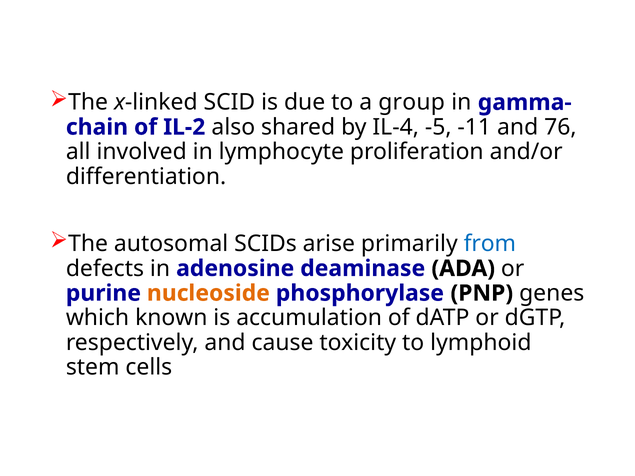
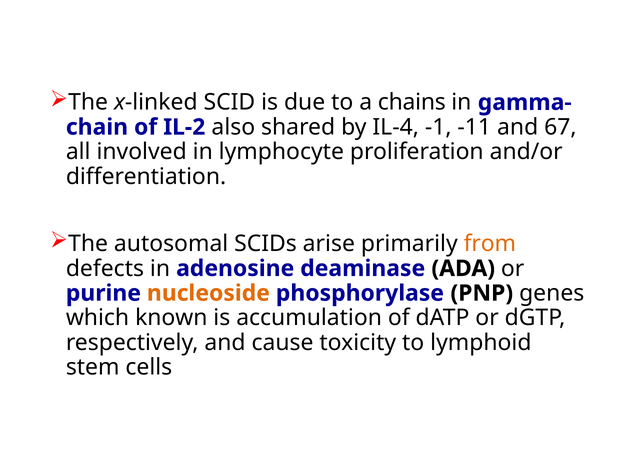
group: group -> chains
-5: -5 -> -1
76: 76 -> 67
from colour: blue -> orange
